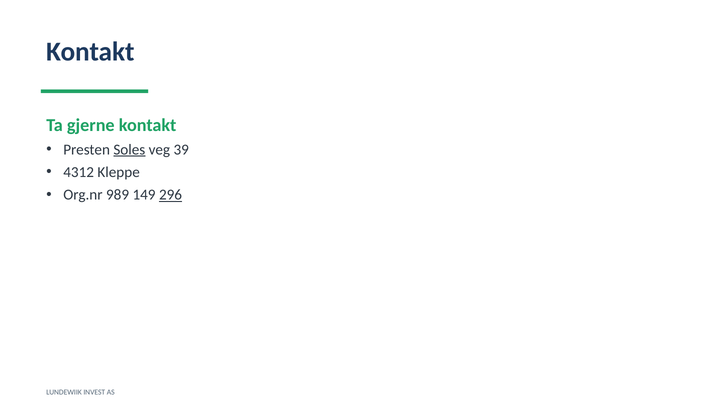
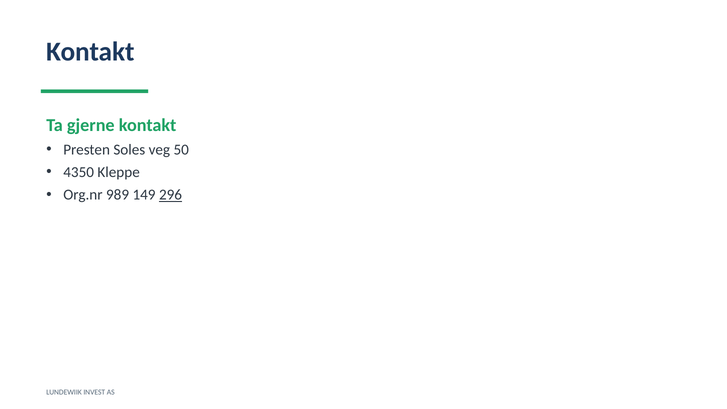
Soles underline: present -> none
39: 39 -> 50
4312: 4312 -> 4350
